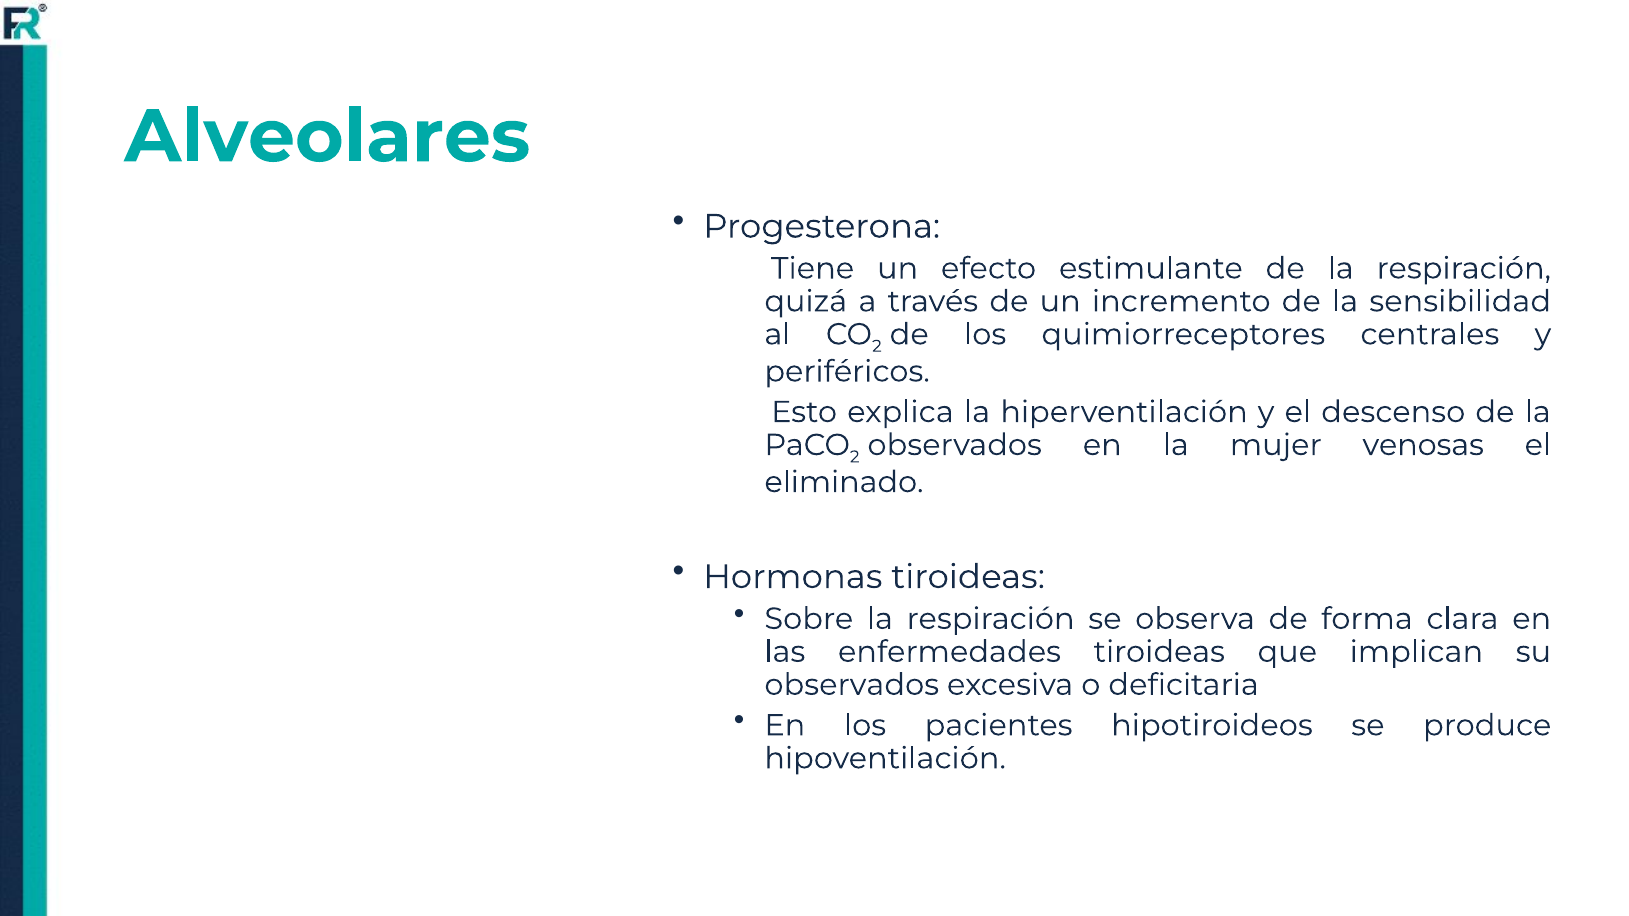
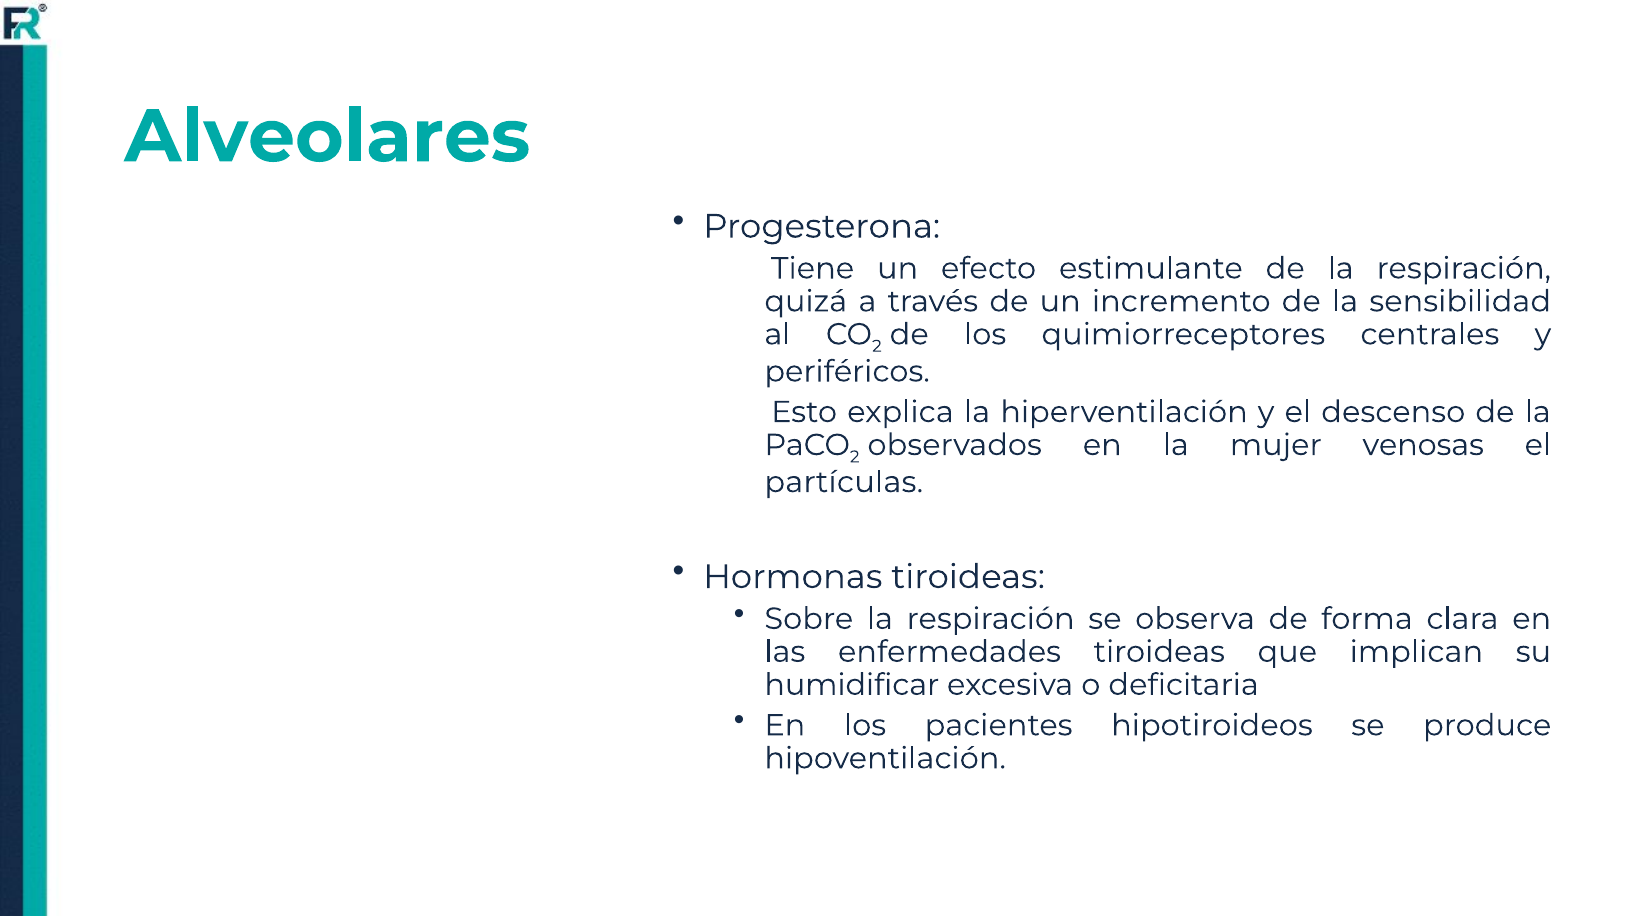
eliminado: eliminado -> partículas
observados at (852, 685): observados -> humidificar
